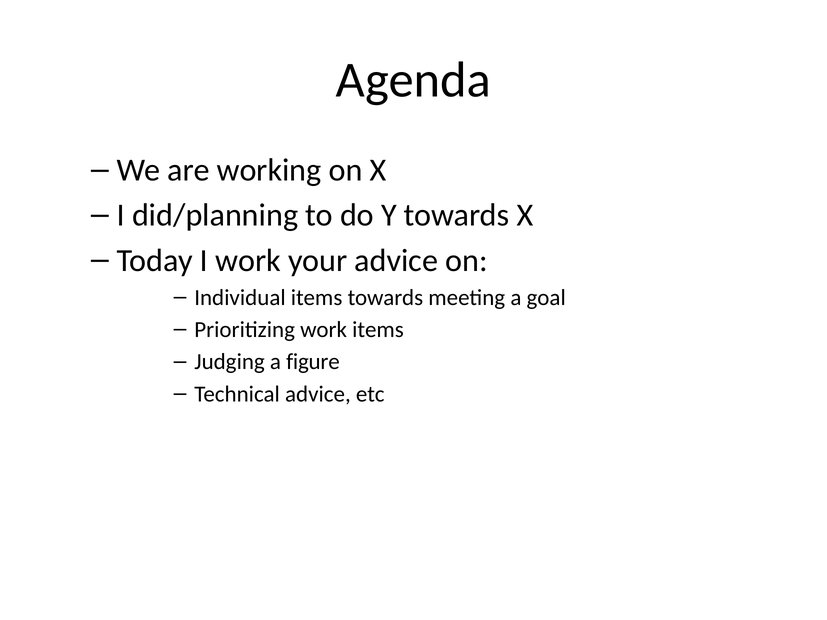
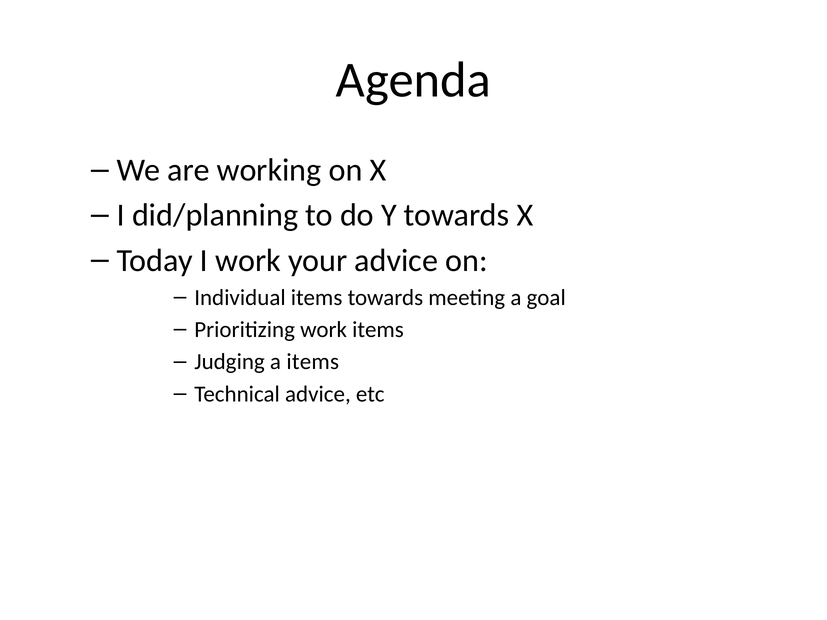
a figure: figure -> items
